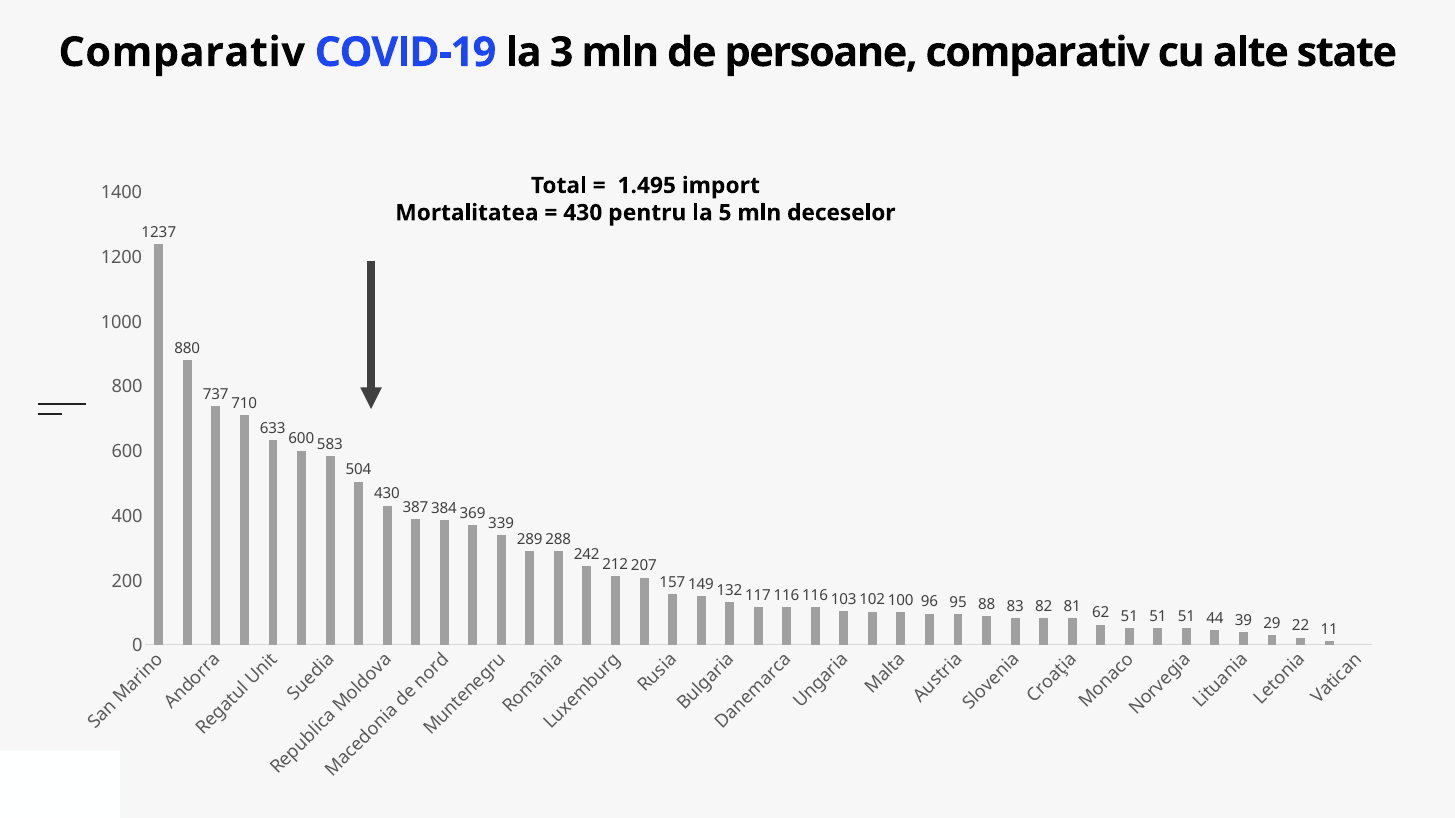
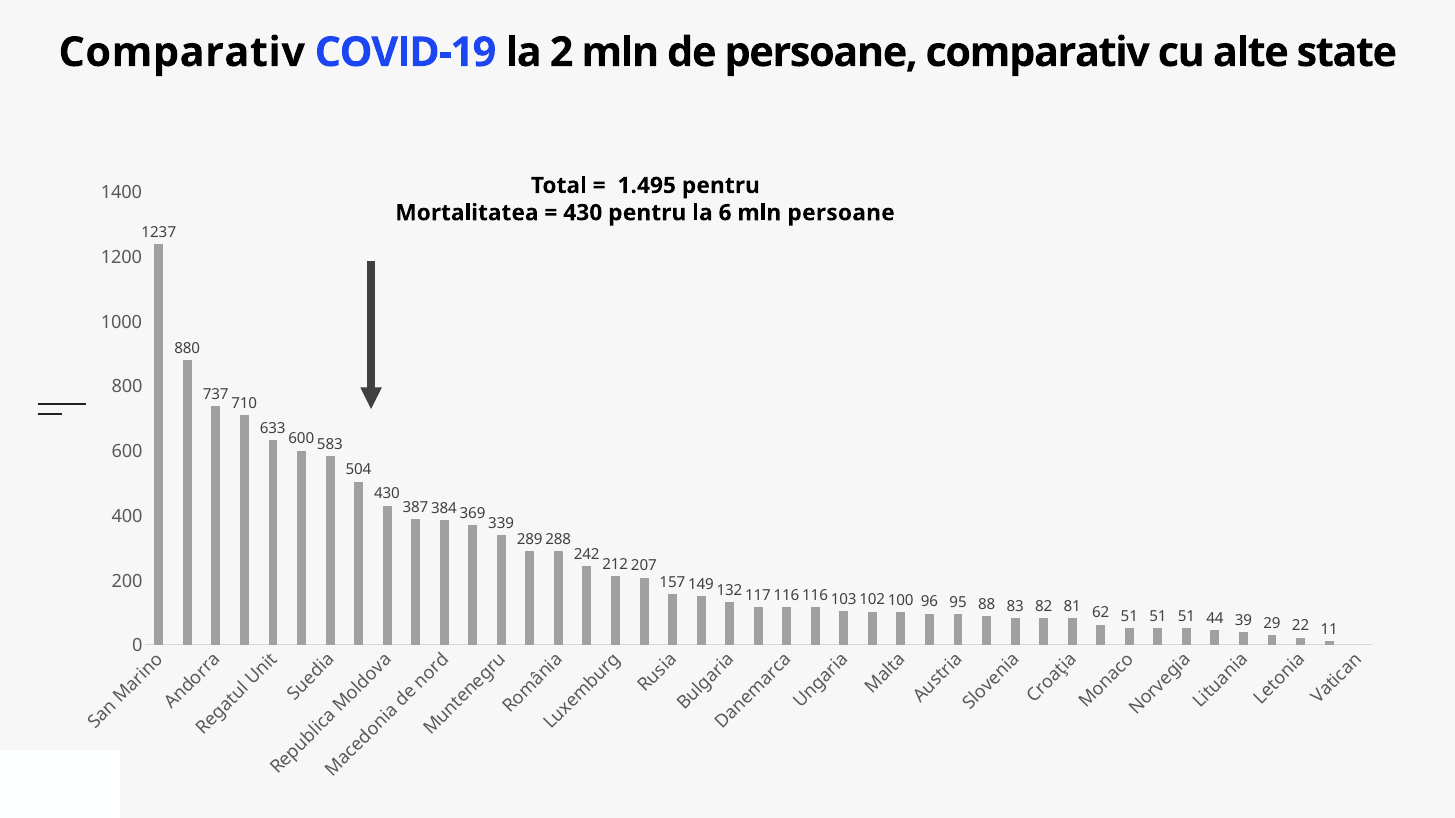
3: 3 -> 2
1.495 import: import -> pentru
5: 5 -> 6
mln deceselor: deceselor -> persoane
